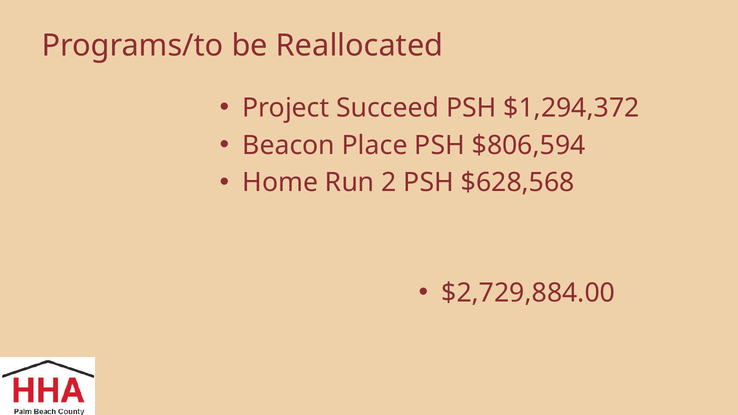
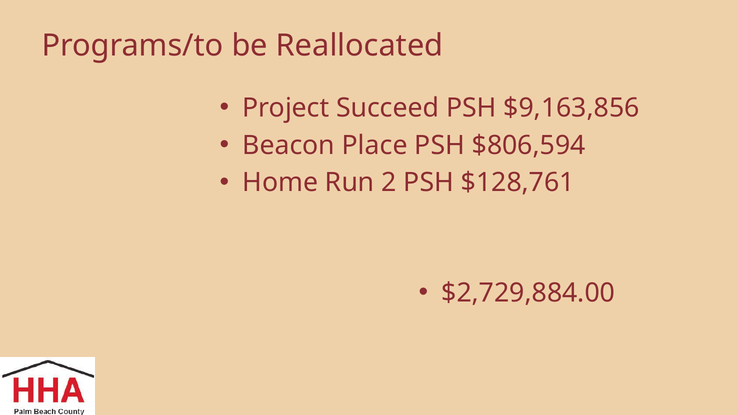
$1,294,372: $1,294,372 -> $9,163,856
$628,568: $628,568 -> $128,761
